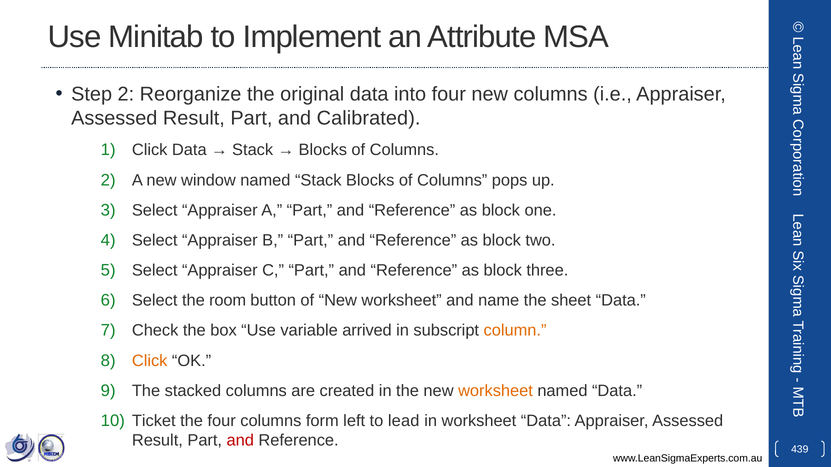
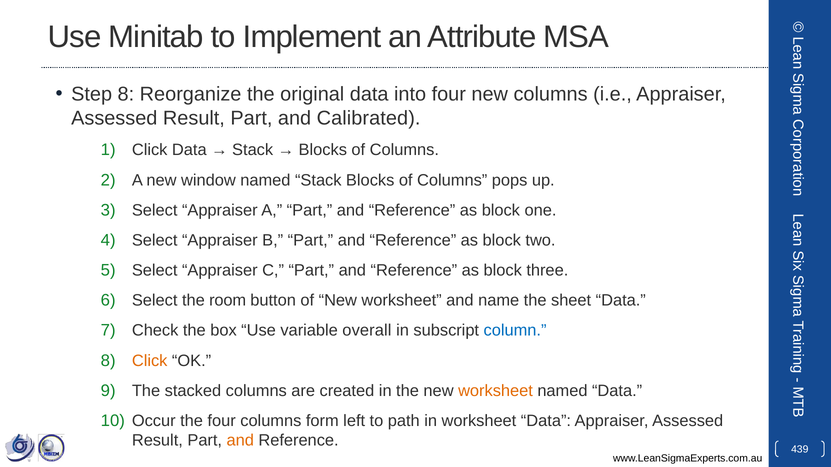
Step 2: 2 -> 8
arrived: arrived -> overall
column colour: orange -> blue
Ticket: Ticket -> Occur
lead: lead -> path
and at (240, 441) colour: red -> orange
